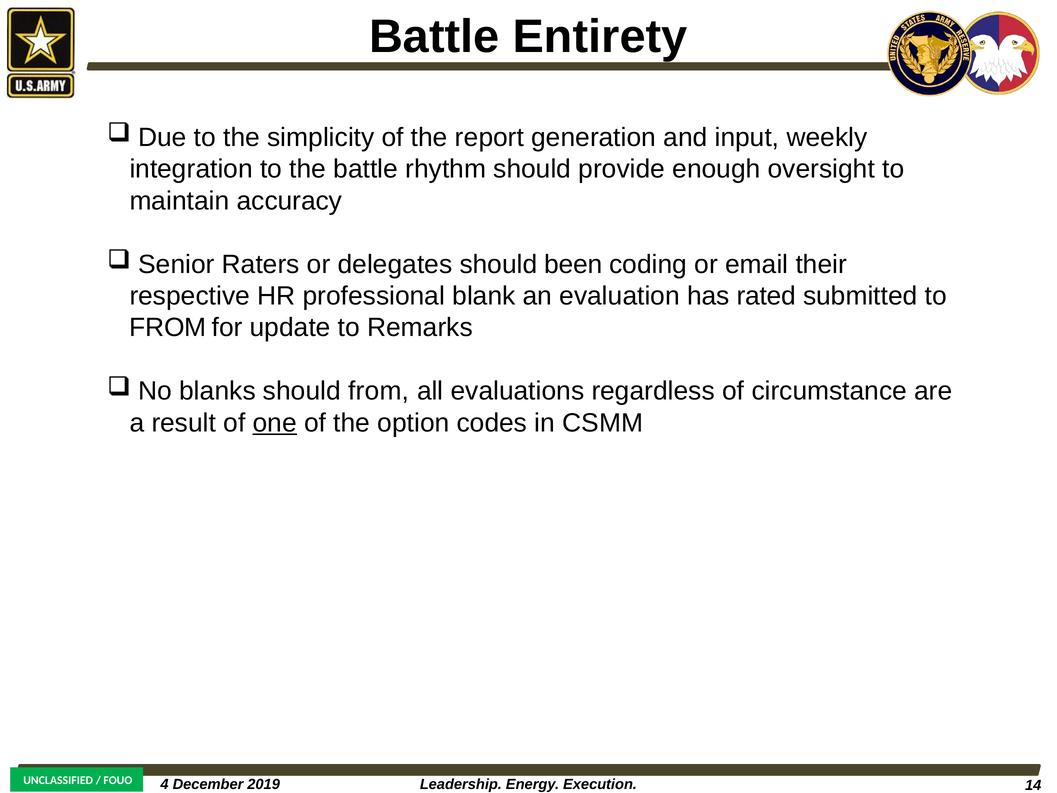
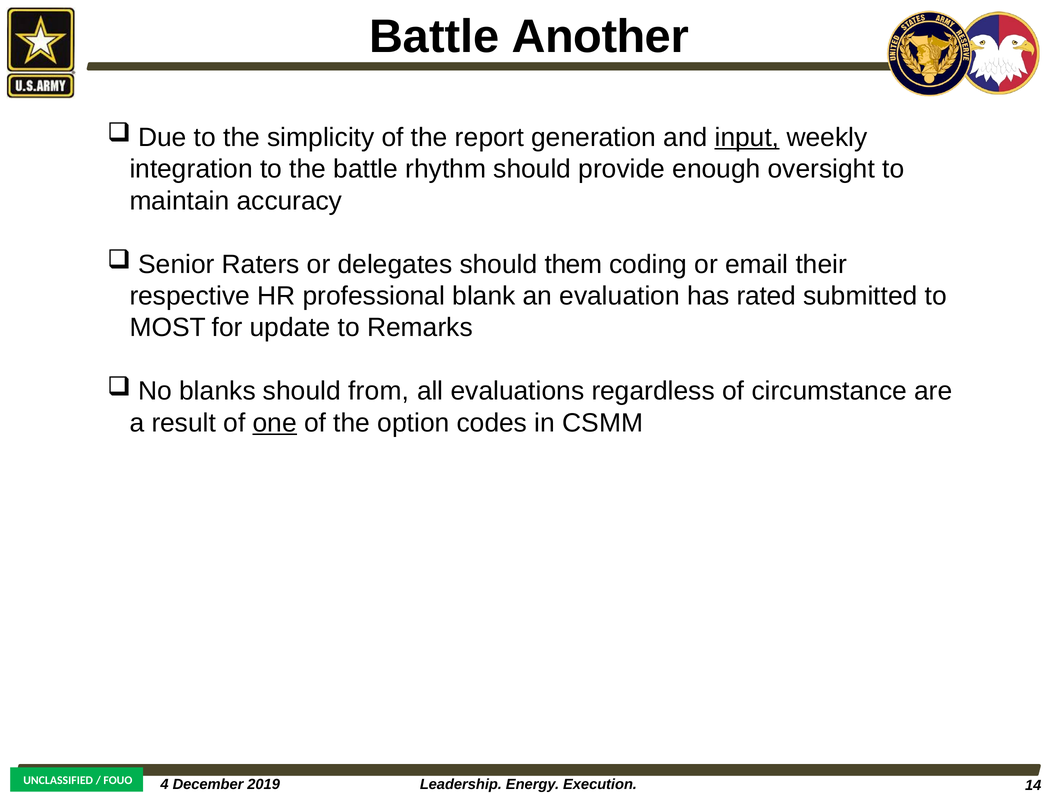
Entirety: Entirety -> Another
input underline: none -> present
been: been -> them
FROM at (168, 328): FROM -> MOST
